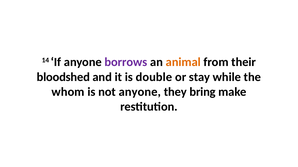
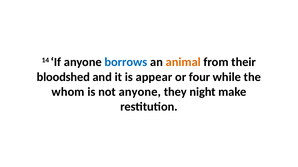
borrows colour: purple -> blue
double: double -> appear
stay: stay -> four
bring: bring -> night
